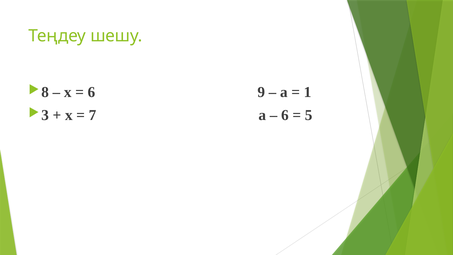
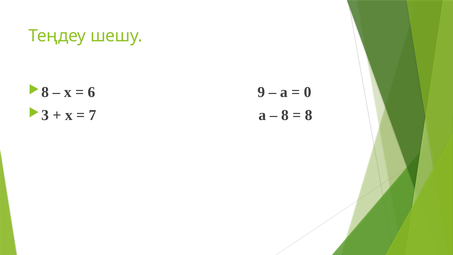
1: 1 -> 0
6 at (285, 115): 6 -> 8
5 at (309, 115): 5 -> 8
